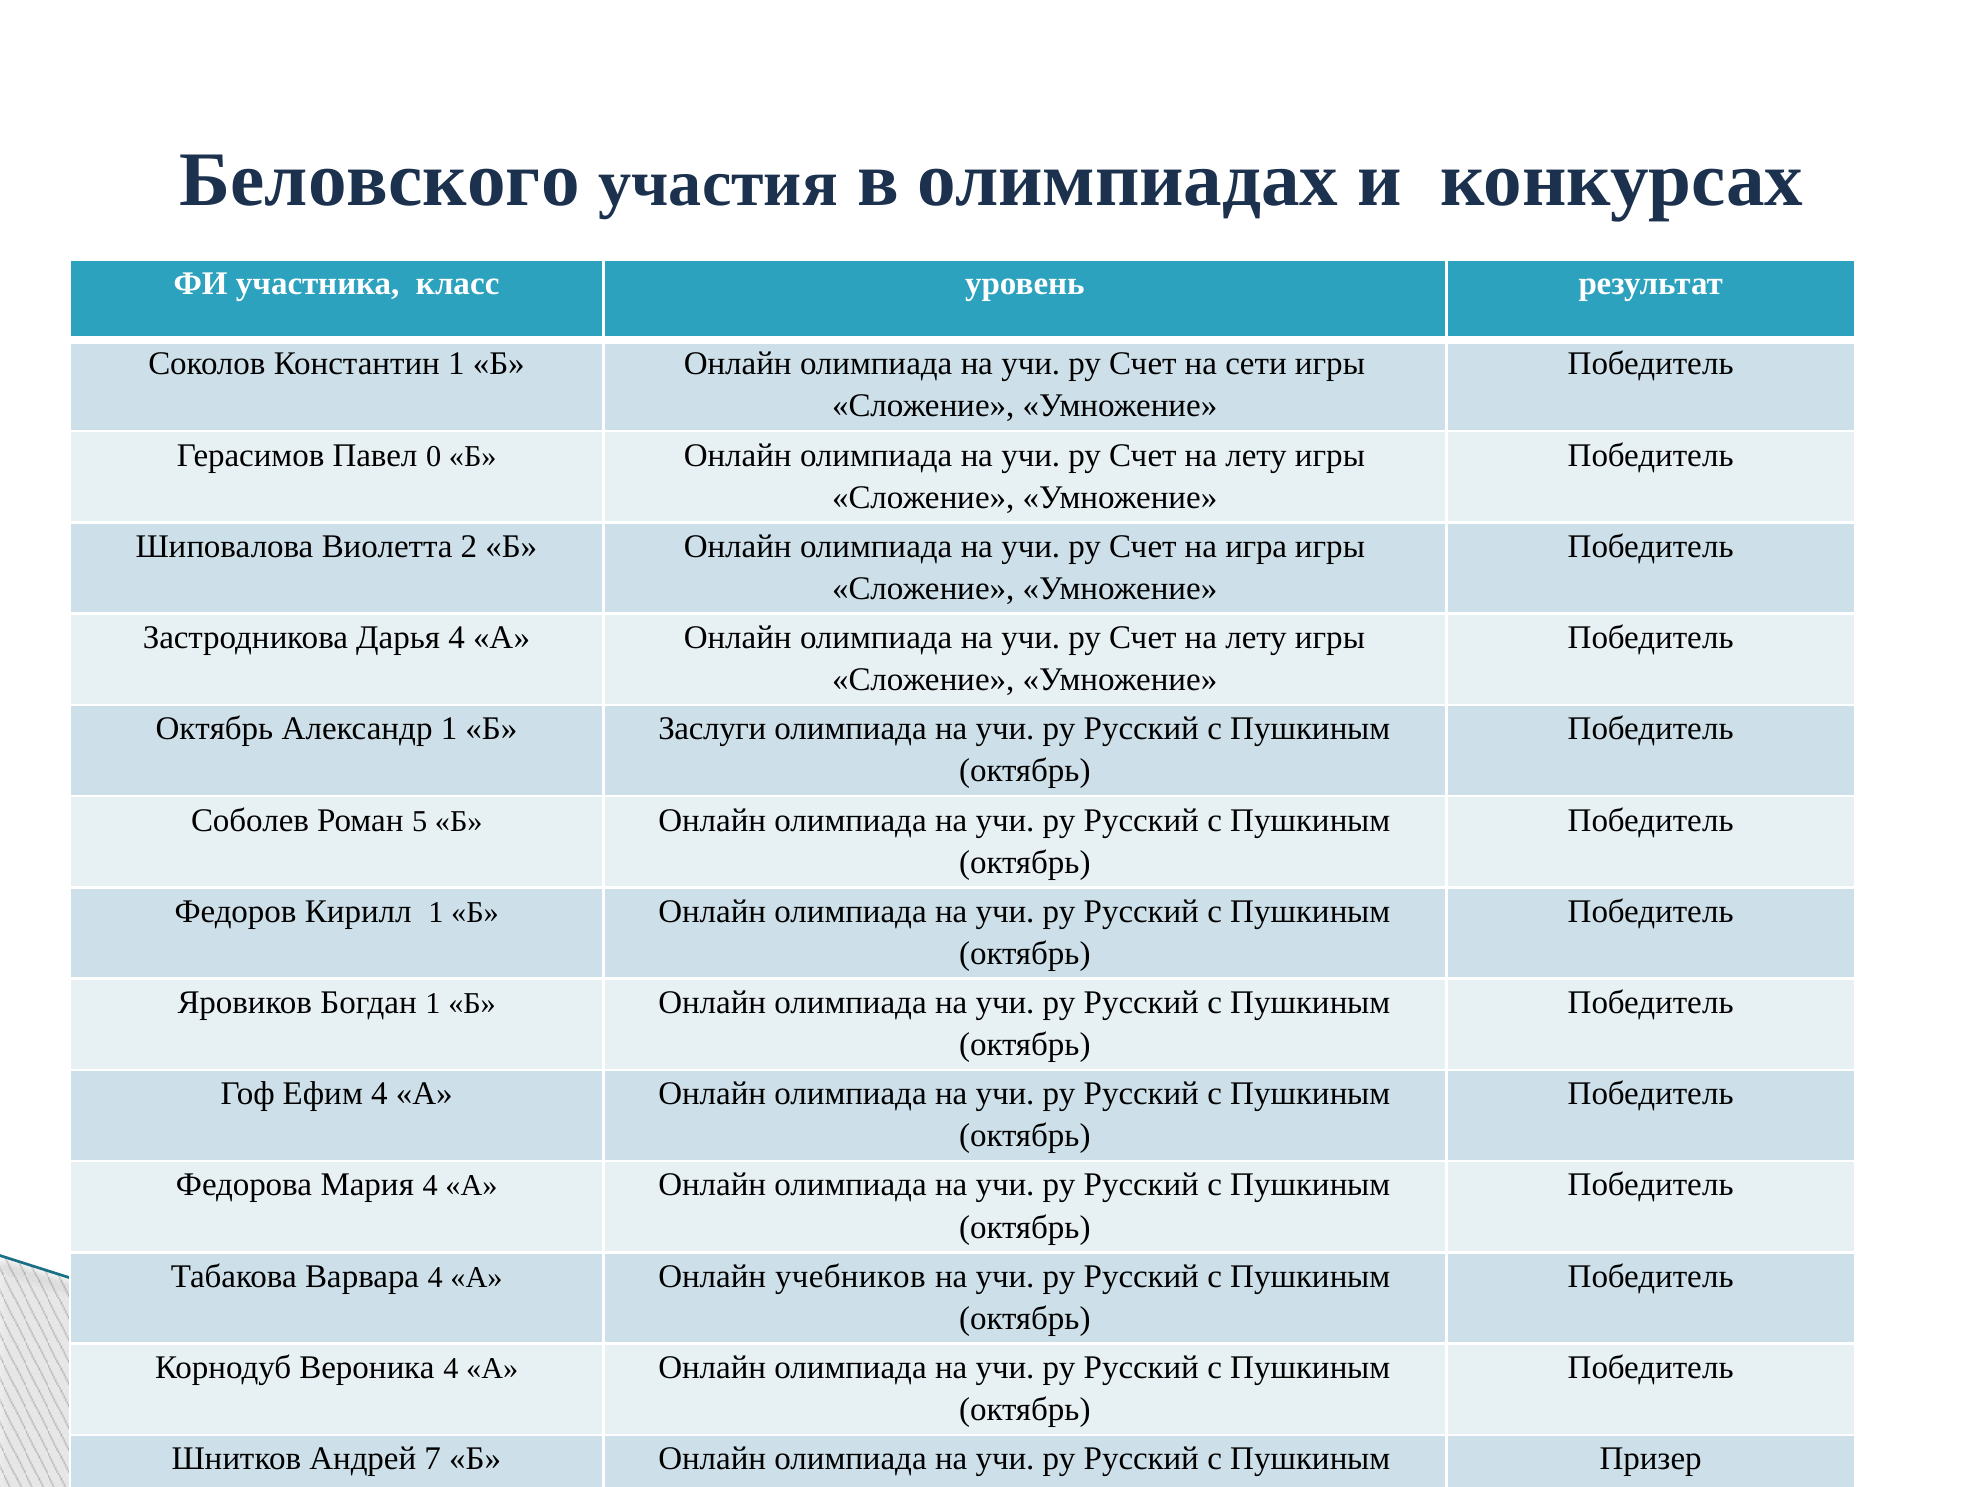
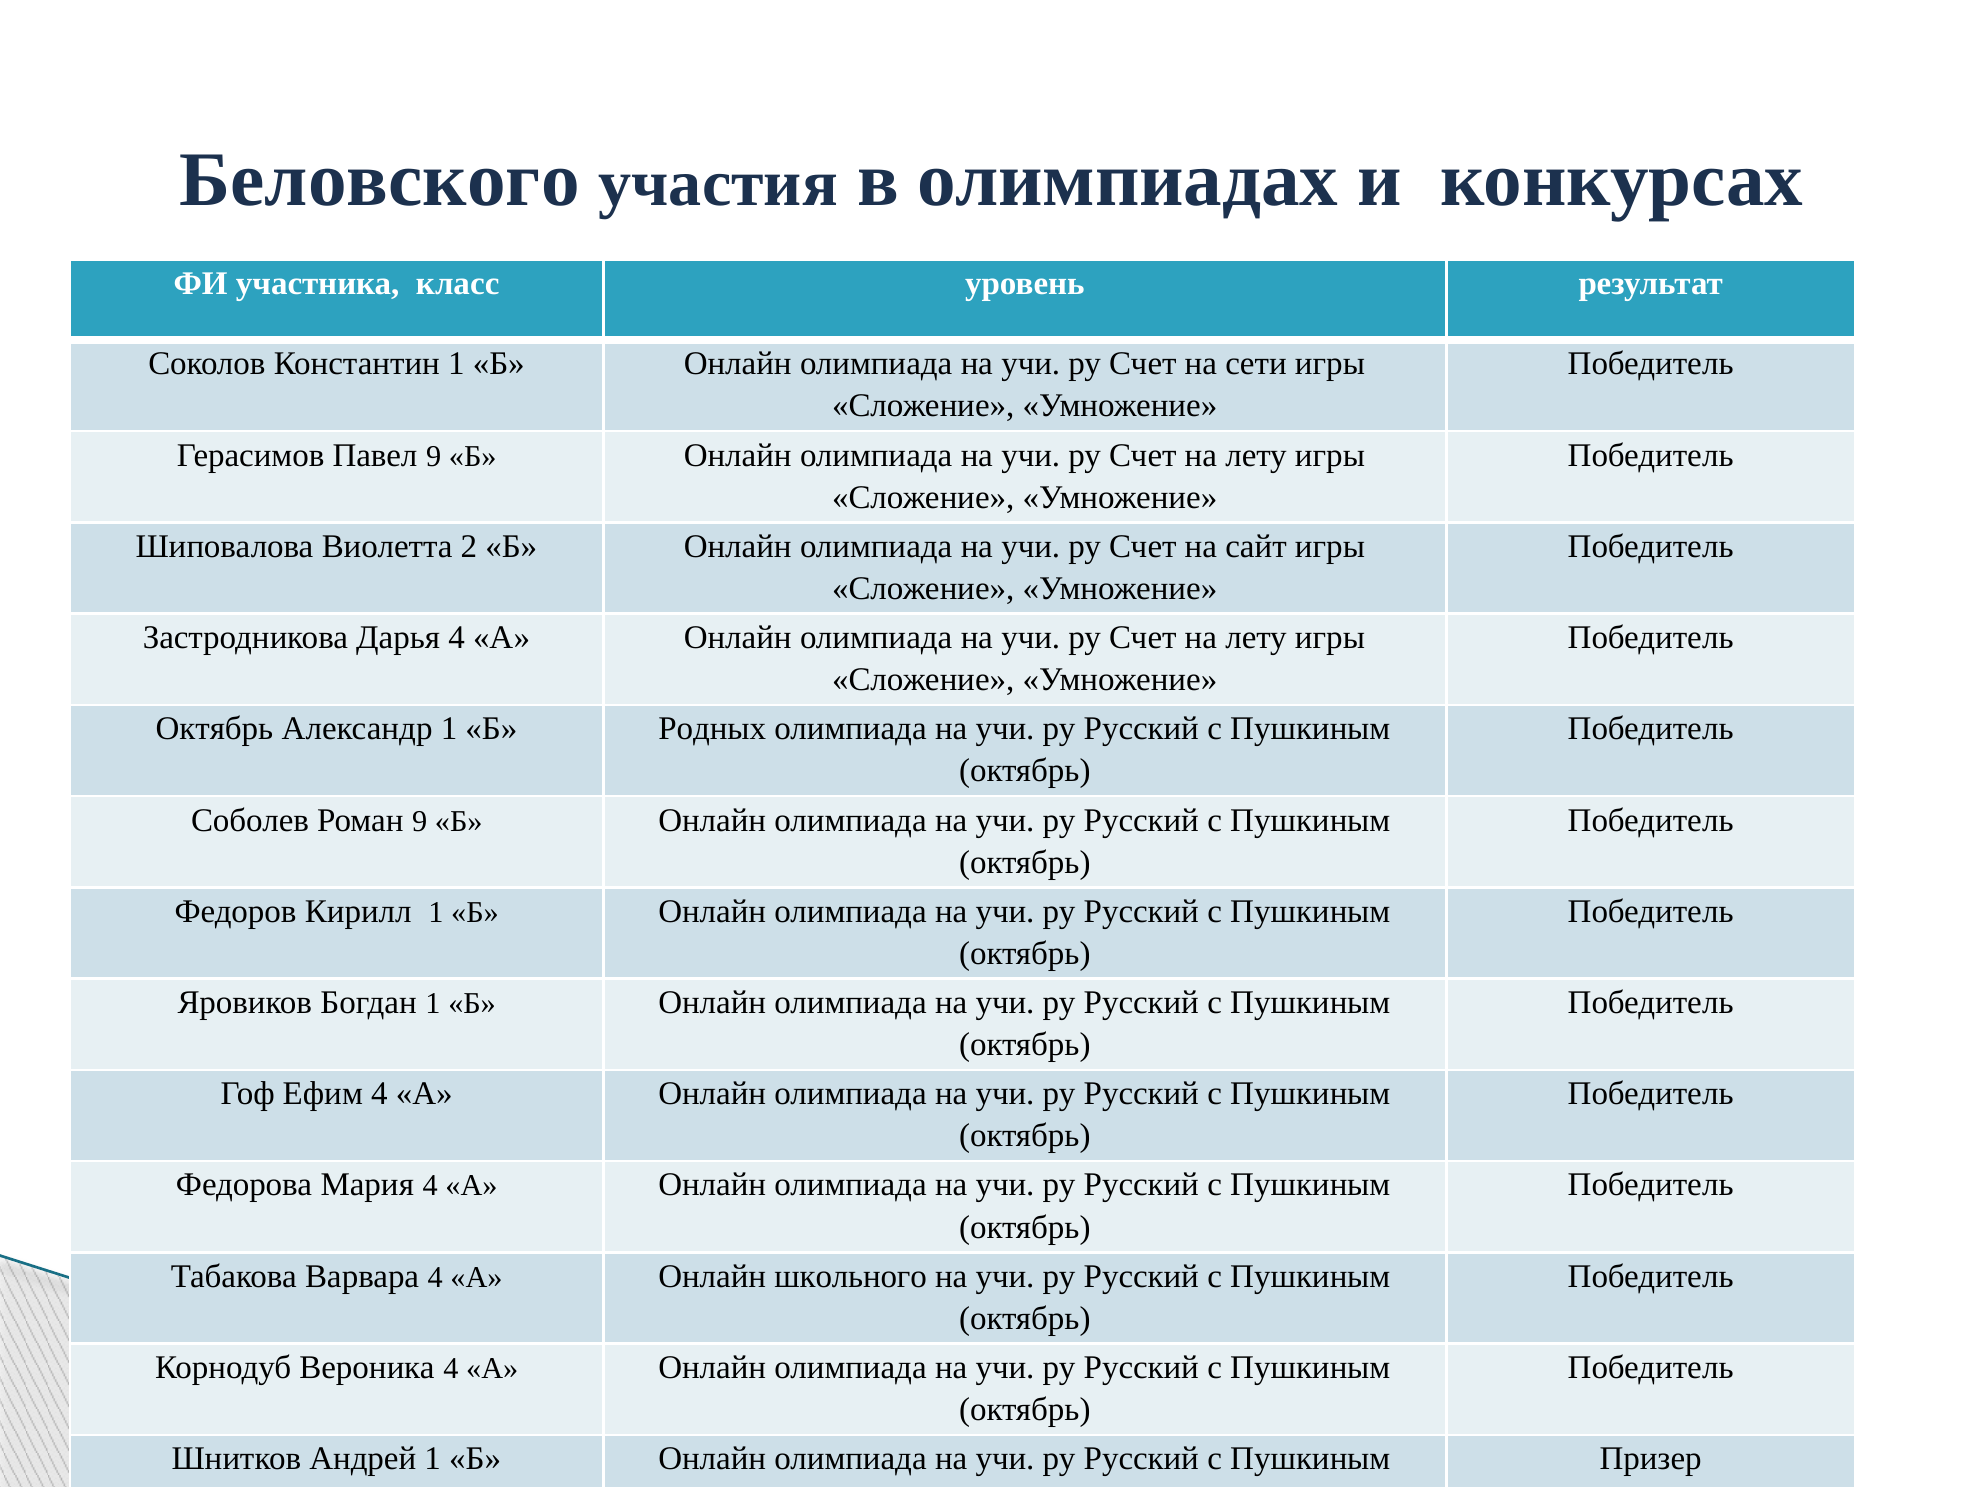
Павел 0: 0 -> 9
игра: игра -> сайт
Заслуги: Заслуги -> Родных
Роман 5: 5 -> 9
учебников: учебников -> школьного
Андрей 7: 7 -> 1
